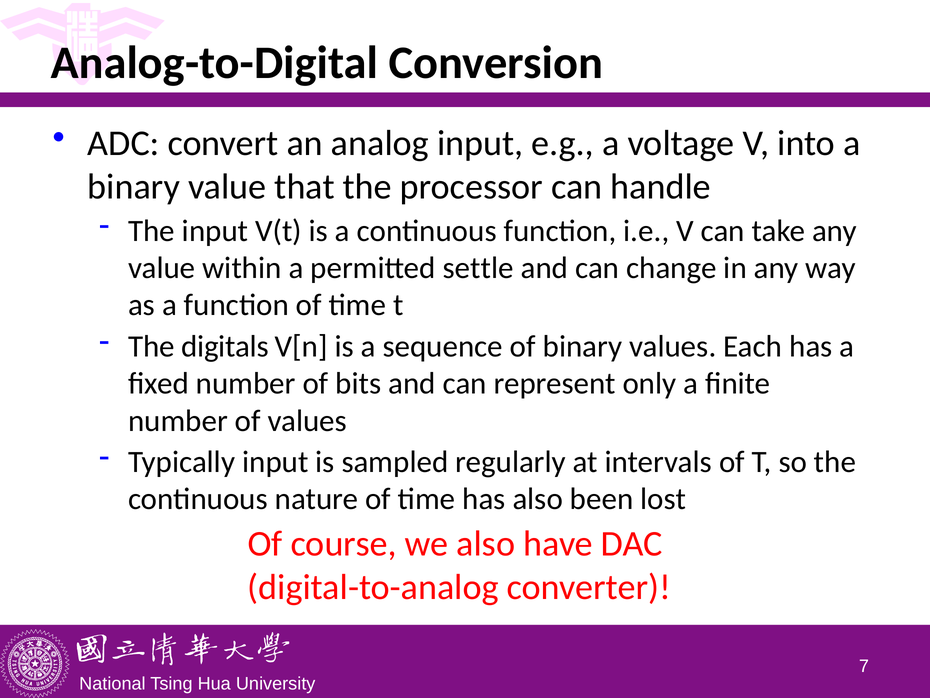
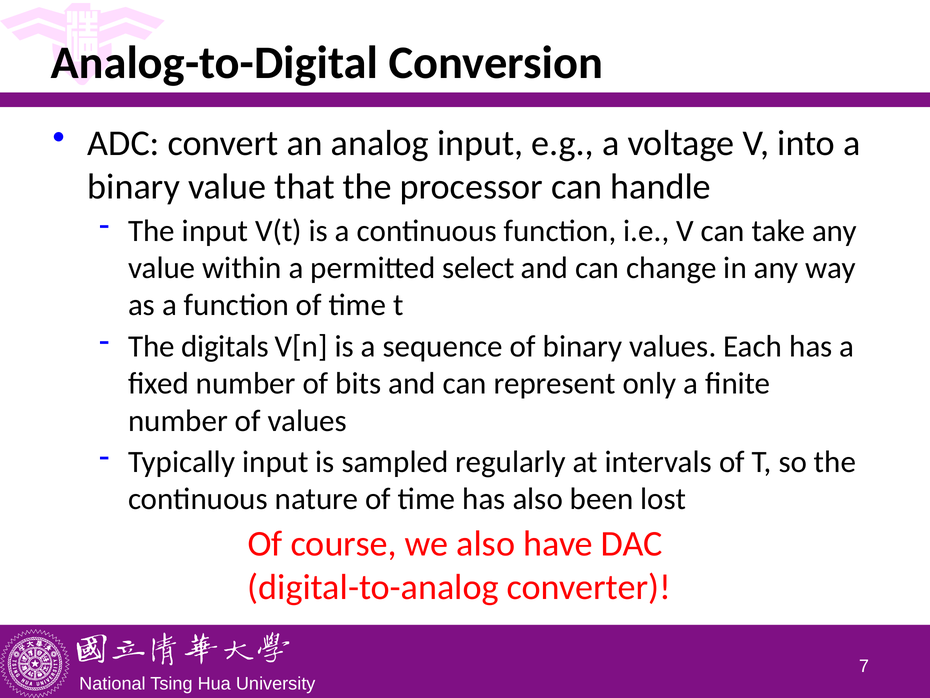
settle: settle -> select
